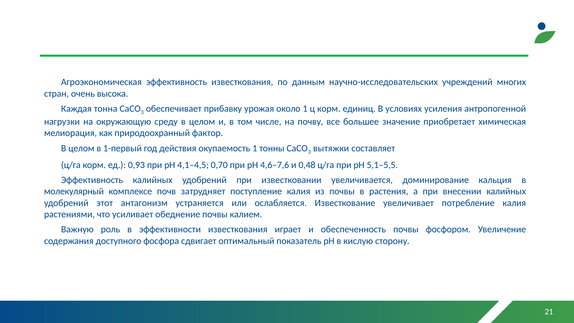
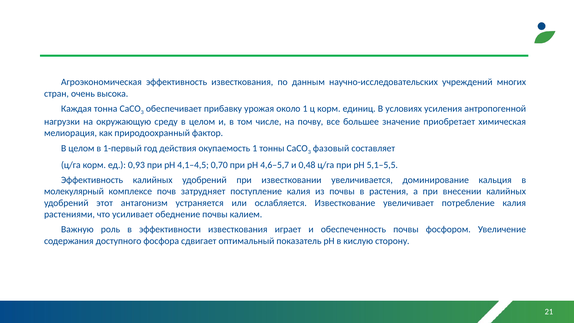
вытяжки: вытяжки -> фазовый
4,6–7,6: 4,6–7,6 -> 4,6–5,7
